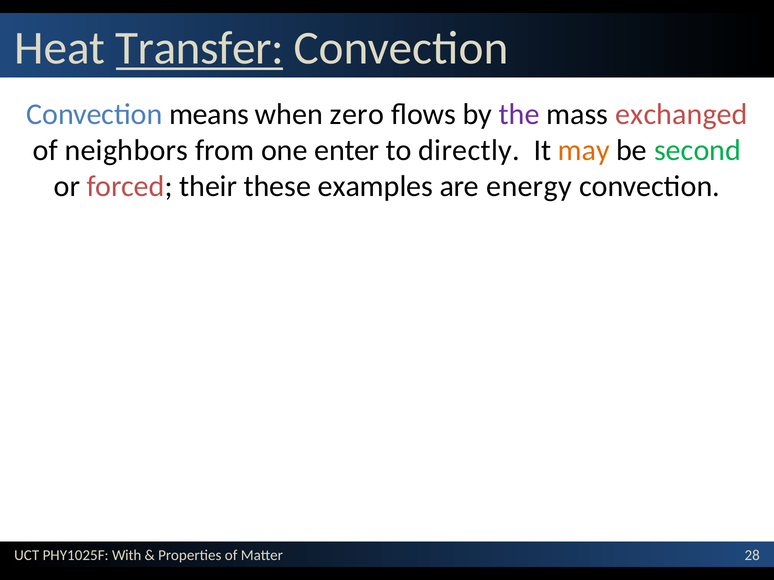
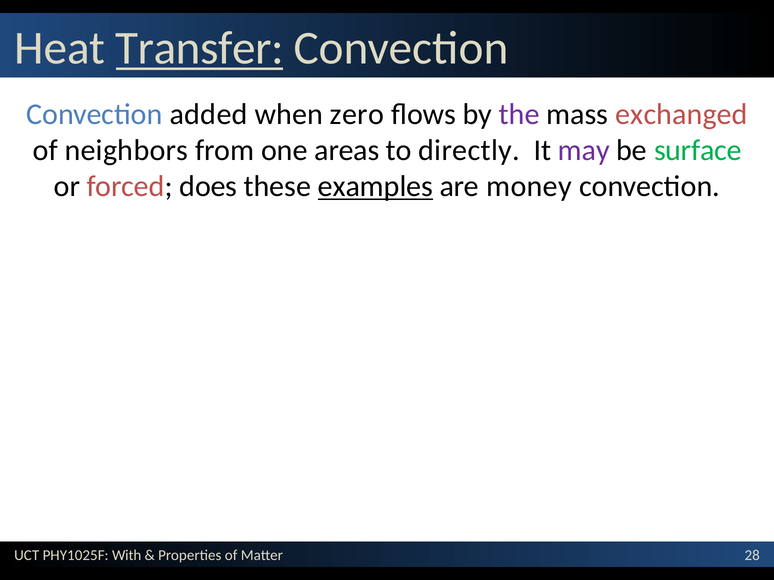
means: means -> added
enter: enter -> areas
may colour: orange -> purple
second: second -> surface
their: their -> does
examples underline: none -> present
energy: energy -> money
